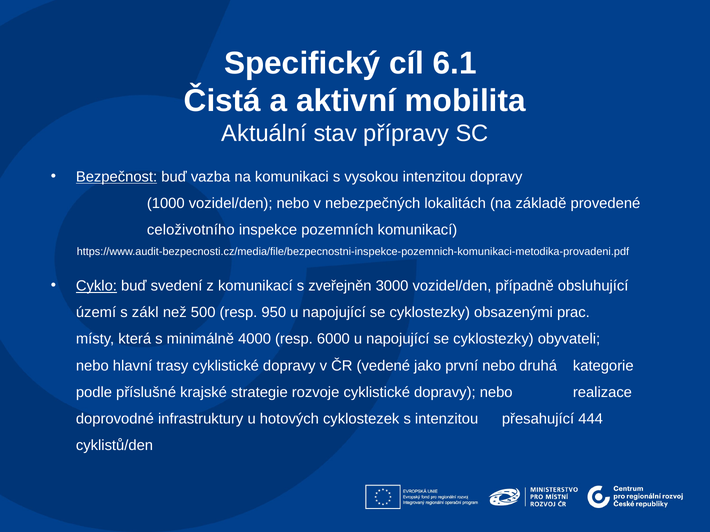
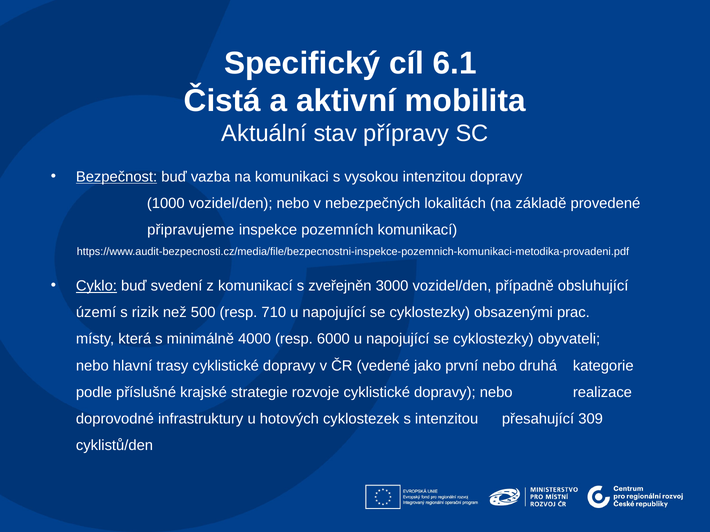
celoživotního: celoživotního -> připravujeme
zákl: zákl -> rizik
950: 950 -> 710
444: 444 -> 309
